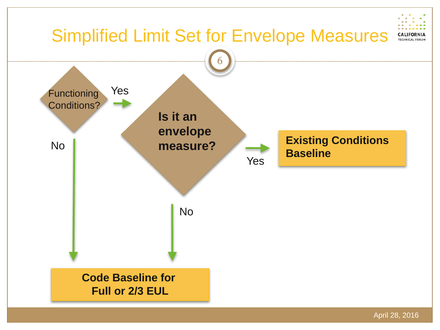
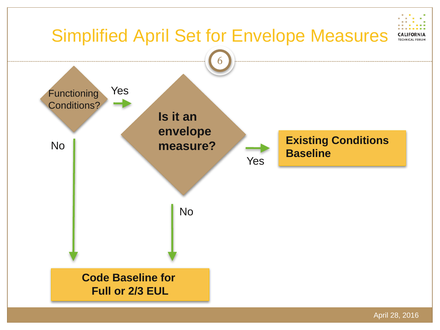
Simplified Limit: Limit -> April
